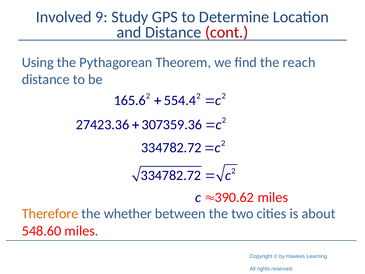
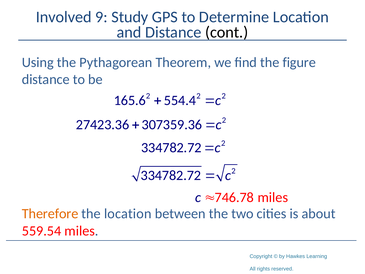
cont colour: red -> black
reach: reach -> figure
390.62: 390.62 -> 746.78
the whether: whether -> location
548.60: 548.60 -> 559.54
